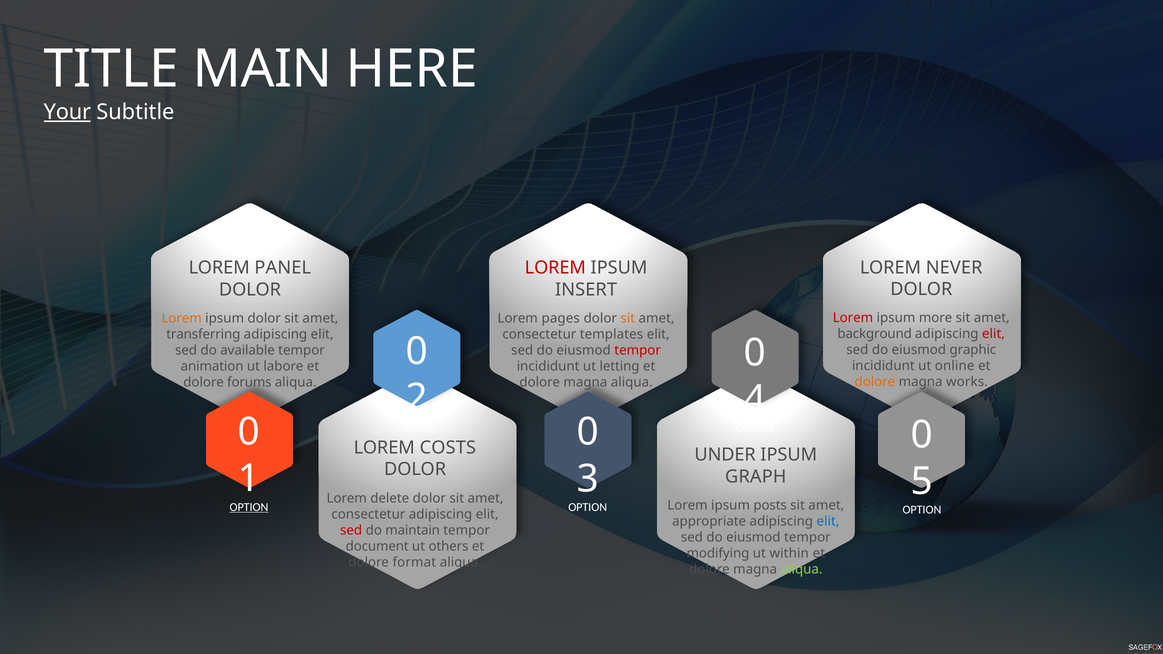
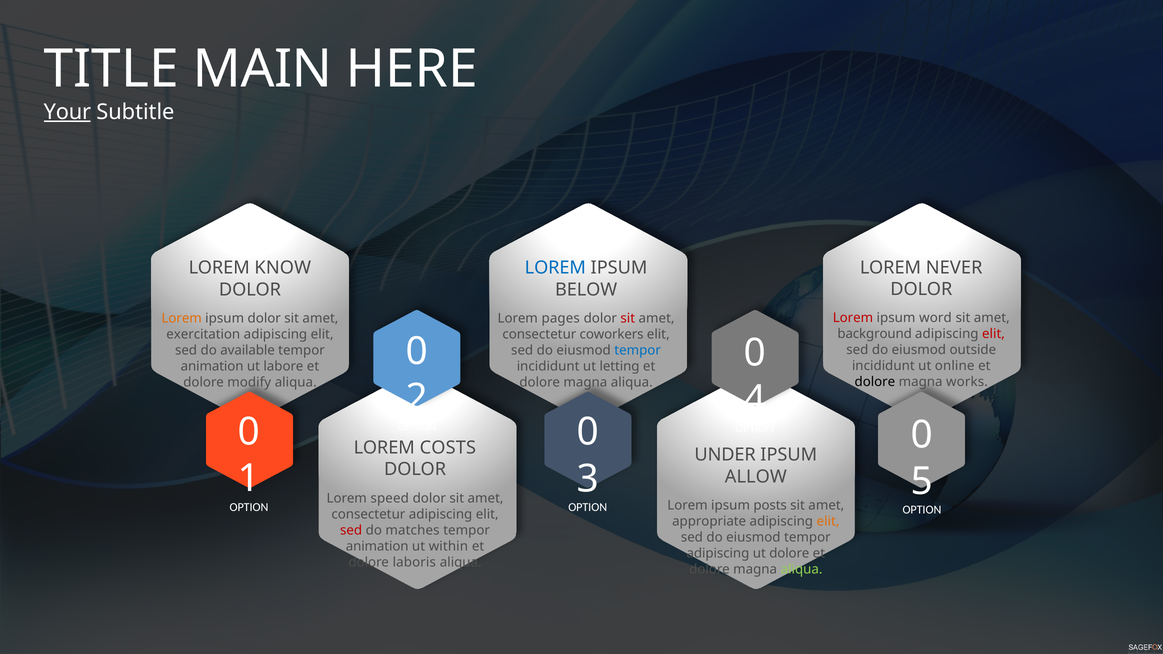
PANEL: PANEL -> KNOW
LOREM at (555, 268) colour: red -> blue
INSERT: INSERT -> BELOW
more: more -> word
sit at (628, 318) colour: orange -> red
transferring: transferring -> exercitation
templates: templates -> coworkers
graphic: graphic -> outside
tempor at (638, 350) colour: red -> blue
dolore at (875, 382) colour: orange -> black
forums: forums -> modify
GRAPH: GRAPH -> ALLOW
delete: delete -> speed
OPTION at (249, 507) underline: present -> none
elit at (828, 521) colour: blue -> orange
maintain: maintain -> matches
document at (377, 546): document -> animation
others: others -> within
modifying at (718, 553): modifying -> adipiscing
ut within: within -> dolore
format: format -> laboris
